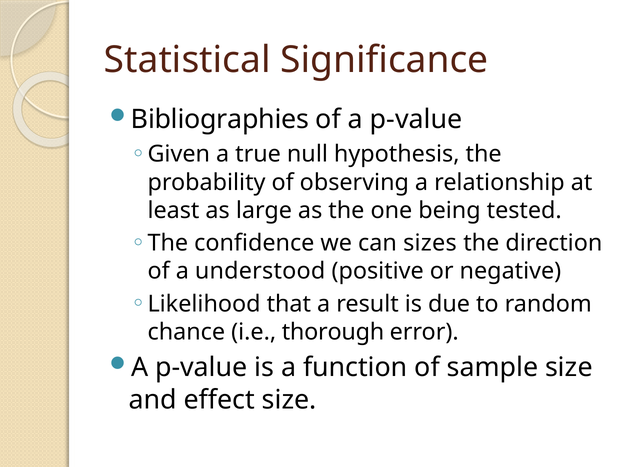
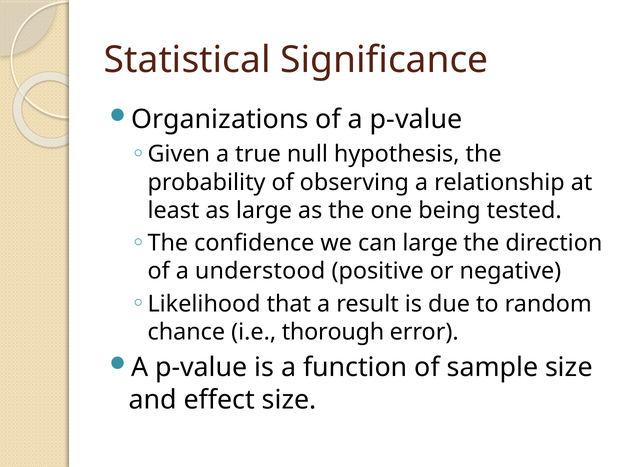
Bibliographies: Bibliographies -> Organizations
can sizes: sizes -> large
